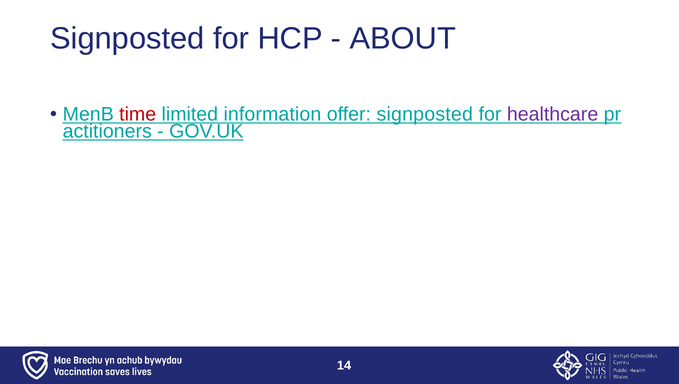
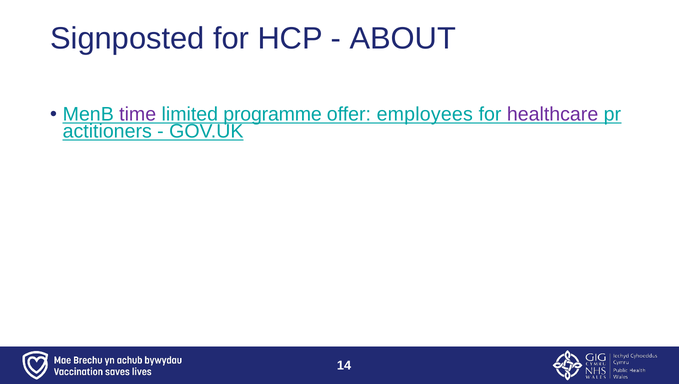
time colour: red -> purple
information: information -> programme
offer signposted: signposted -> employees
